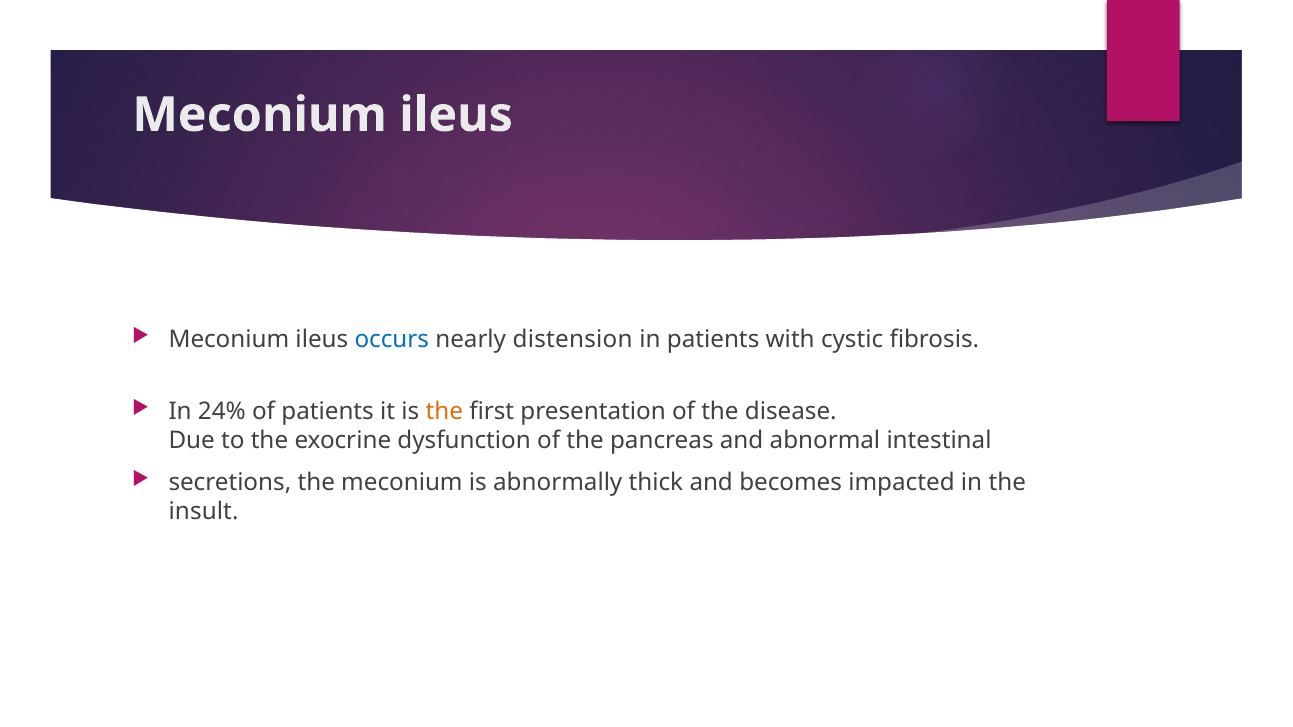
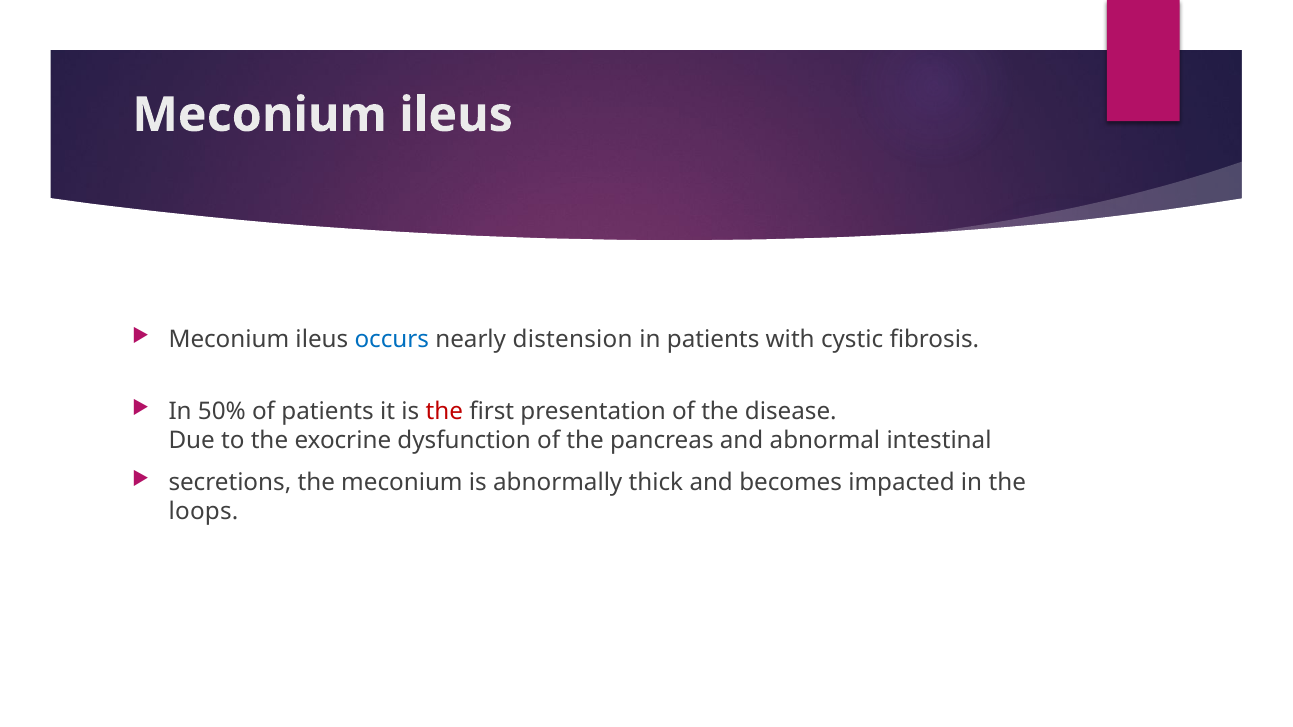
24%: 24% -> 50%
the at (444, 411) colour: orange -> red
insult: insult -> loops
